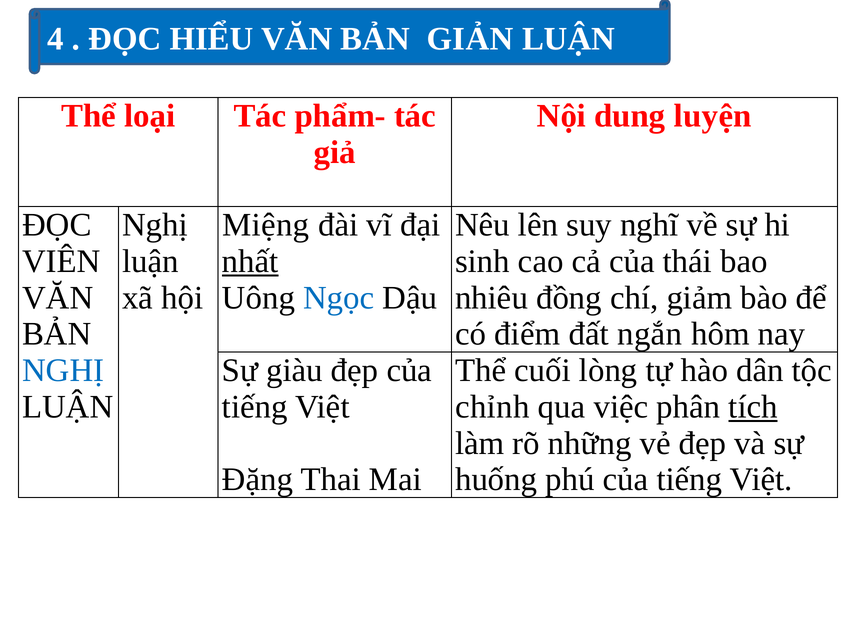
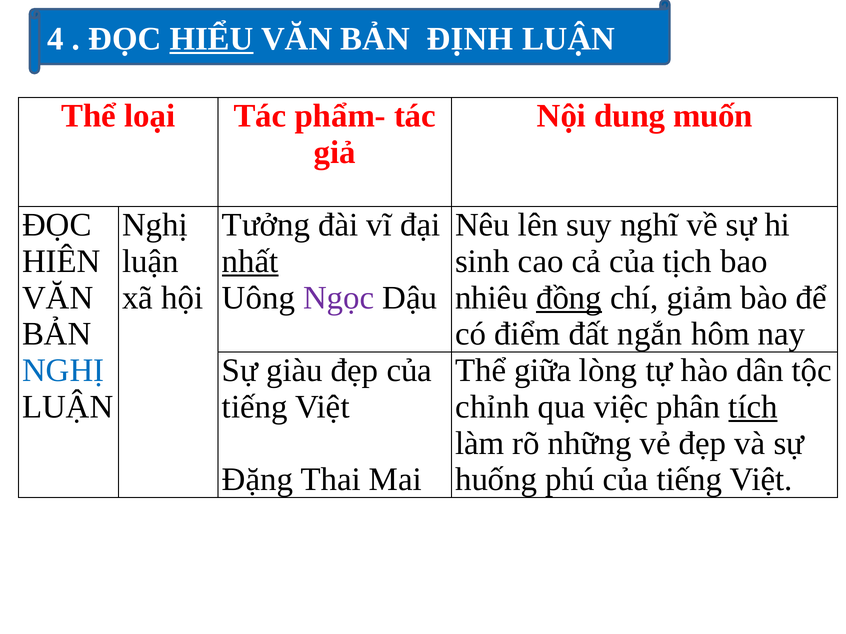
HIỂU underline: none -> present
GIẢN: GIẢN -> ĐỊNH
luyện: luyện -> muốn
Miệng: Miệng -> Tưởng
VIÊN: VIÊN -> HIÊN
thái: thái -> tịch
Ngọc colour: blue -> purple
đồng underline: none -> present
cuối: cuối -> giữa
